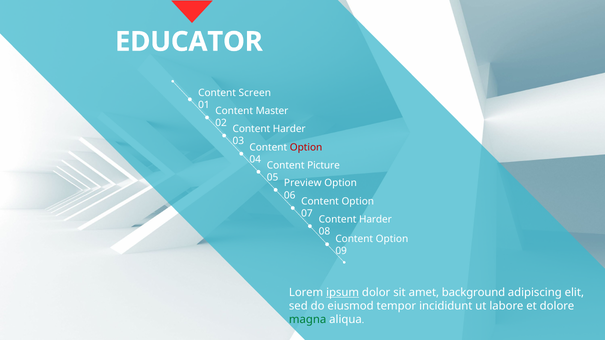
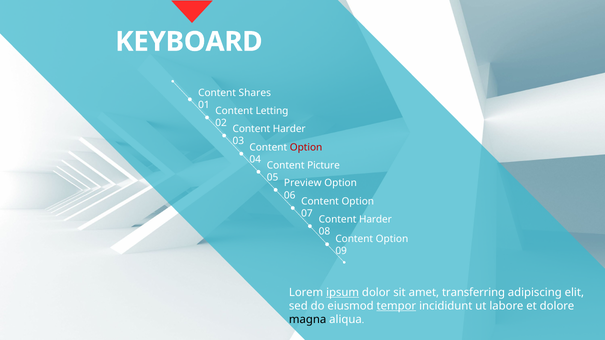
EDUCATOR: EDUCATOR -> KEYBOARD
Screen: Screen -> Shares
Master: Master -> Letting
background: background -> transferring
tempor underline: none -> present
magna colour: green -> black
